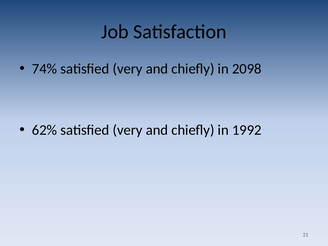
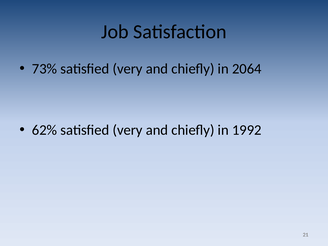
74%: 74% -> 73%
2098: 2098 -> 2064
